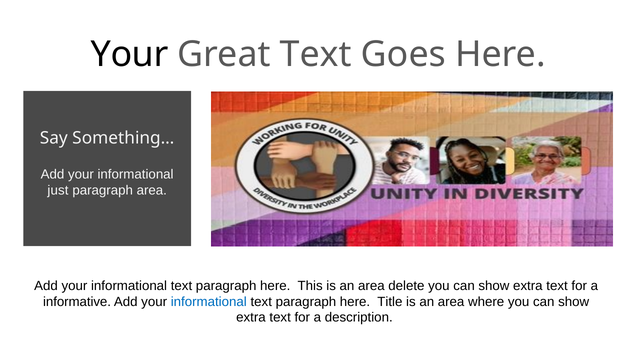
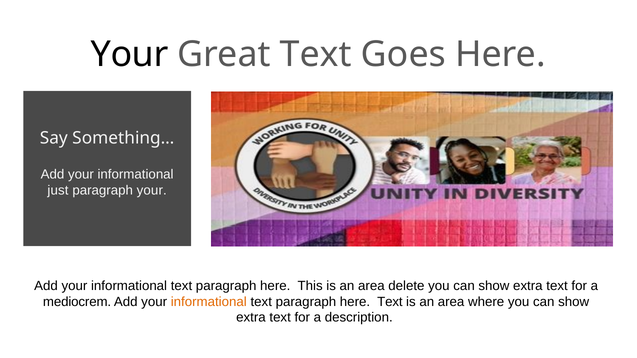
paragraph area: area -> your
informative: informative -> mediocrem
informational at (209, 302) colour: blue -> orange
here Title: Title -> Text
